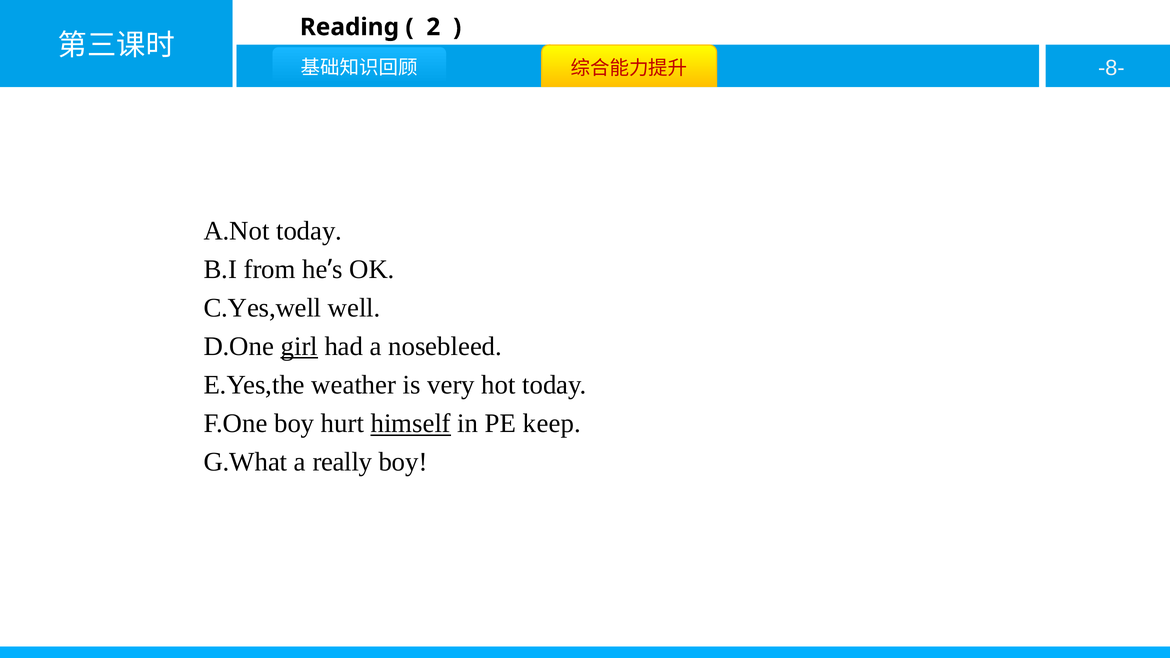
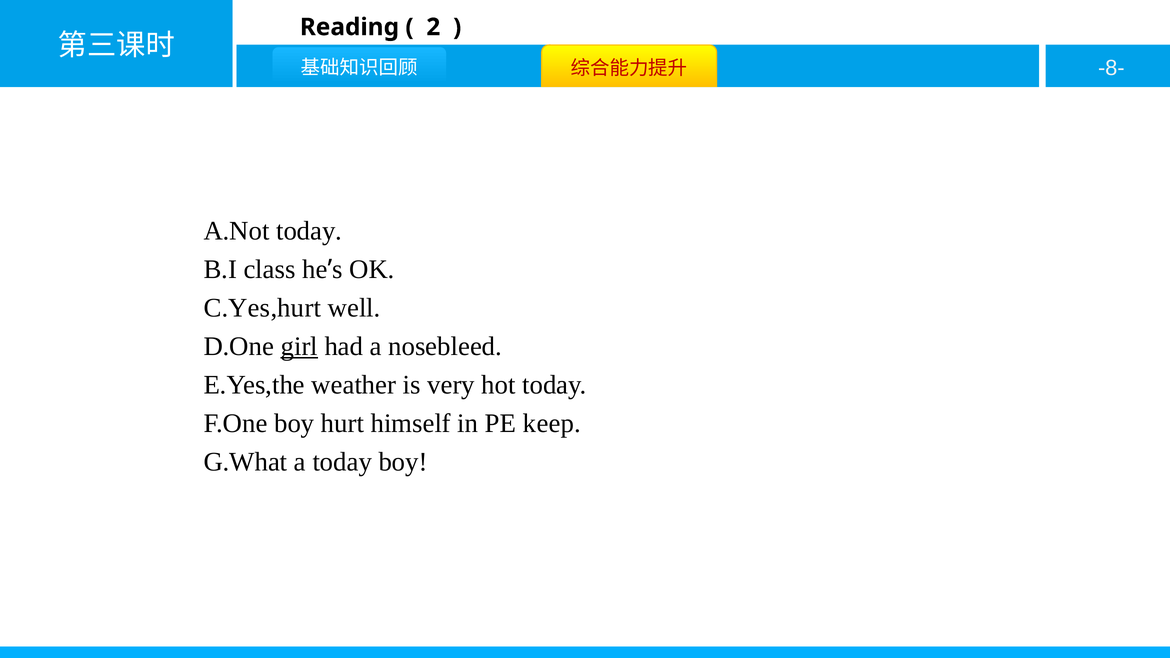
from: from -> class
C.Yes,well: C.Yes,well -> C.Yes,hurt
himself underline: present -> none
a really: really -> today
